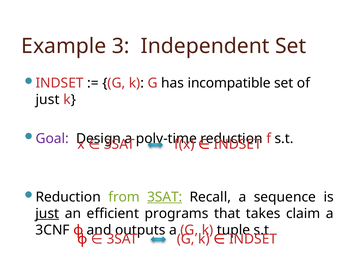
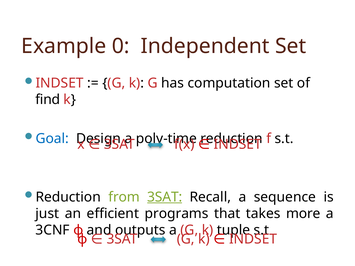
3: 3 -> 0
incompatible: incompatible -> computation
just at (48, 100): just -> find
Goal colour: purple -> blue
just at (47, 214) underline: present -> none
claim: claim -> more
